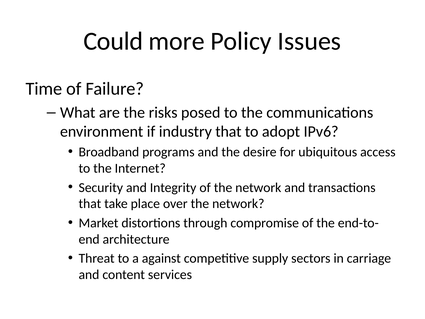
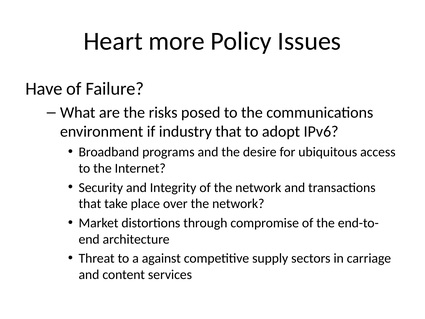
Could: Could -> Heart
Time: Time -> Have
